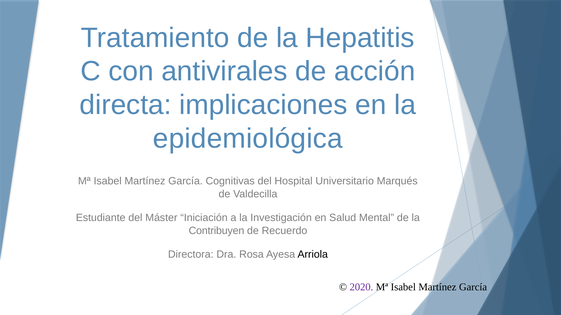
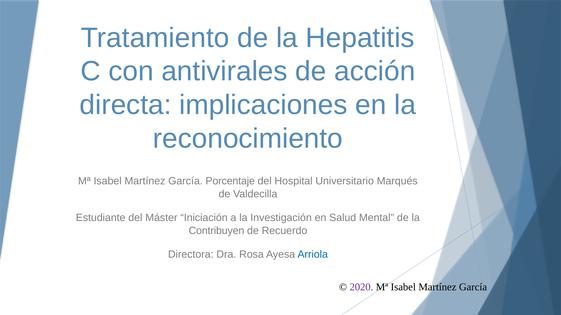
epidemiológica: epidemiológica -> reconocimiento
Cognitivas: Cognitivas -> Porcentaje
Arriola colour: black -> blue
